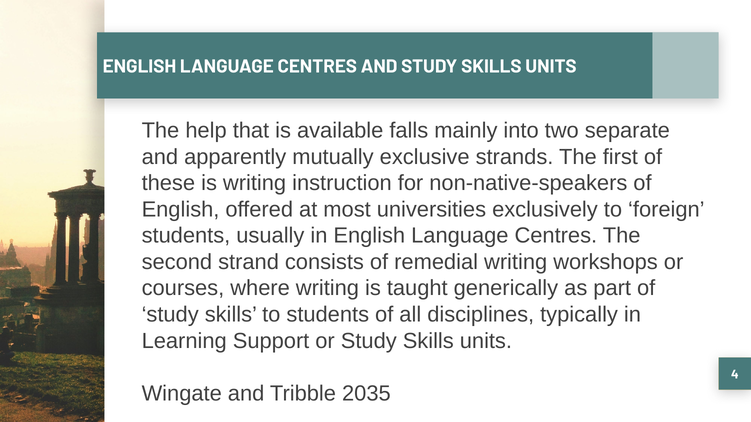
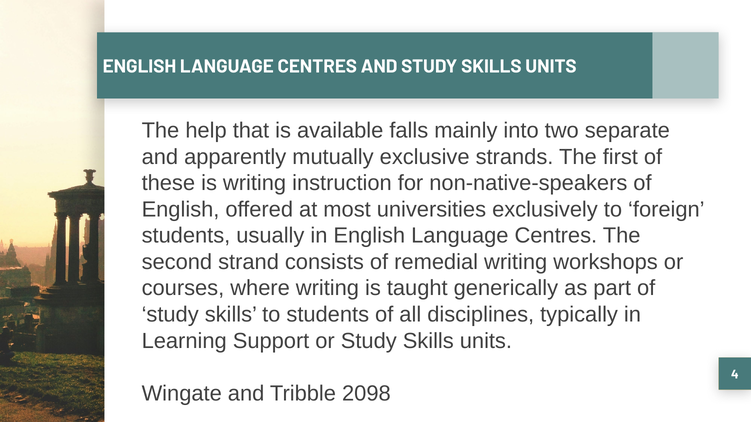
2035: 2035 -> 2098
